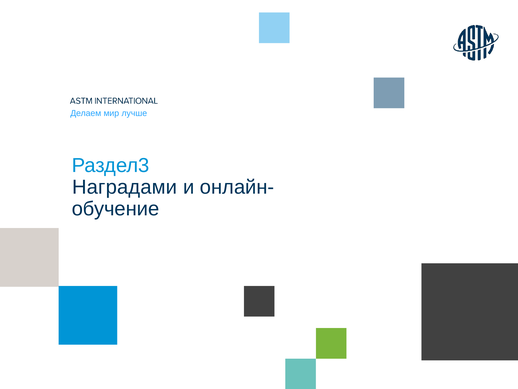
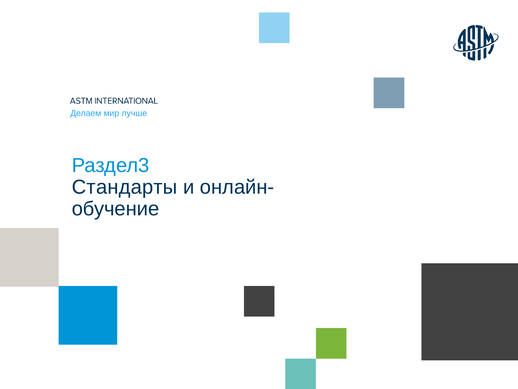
Наградами: Наградами -> Стандарты
